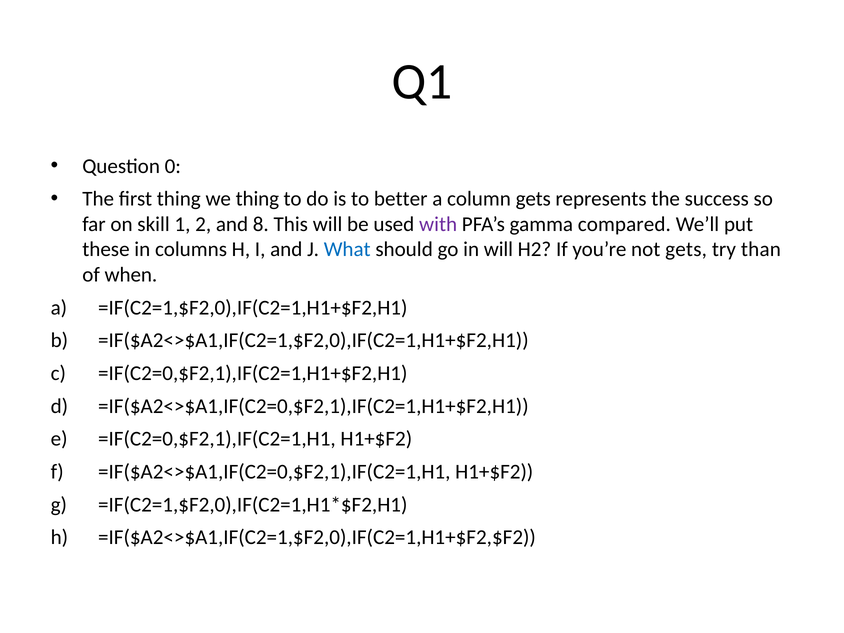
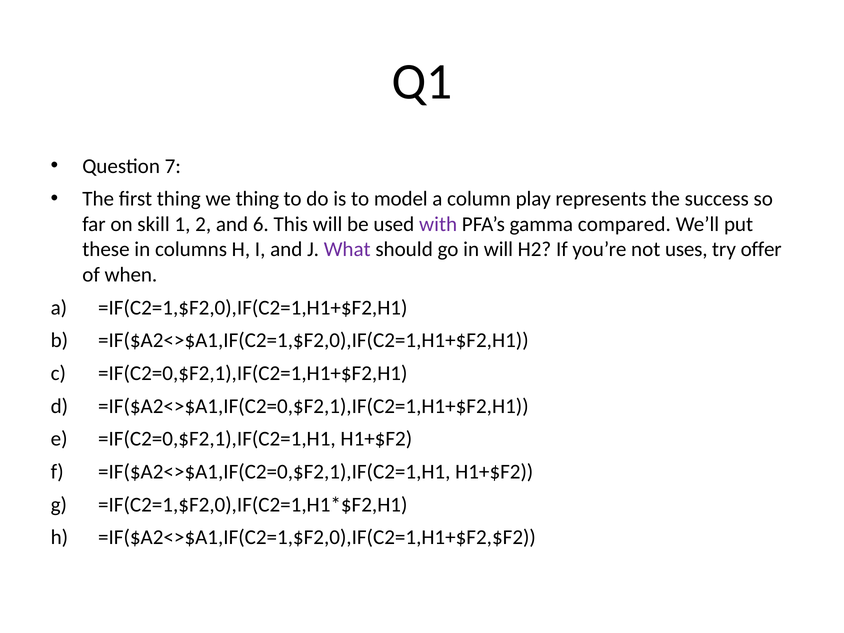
0: 0 -> 7
better: better -> model
column gets: gets -> play
8: 8 -> 6
What colour: blue -> purple
not gets: gets -> uses
than: than -> offer
